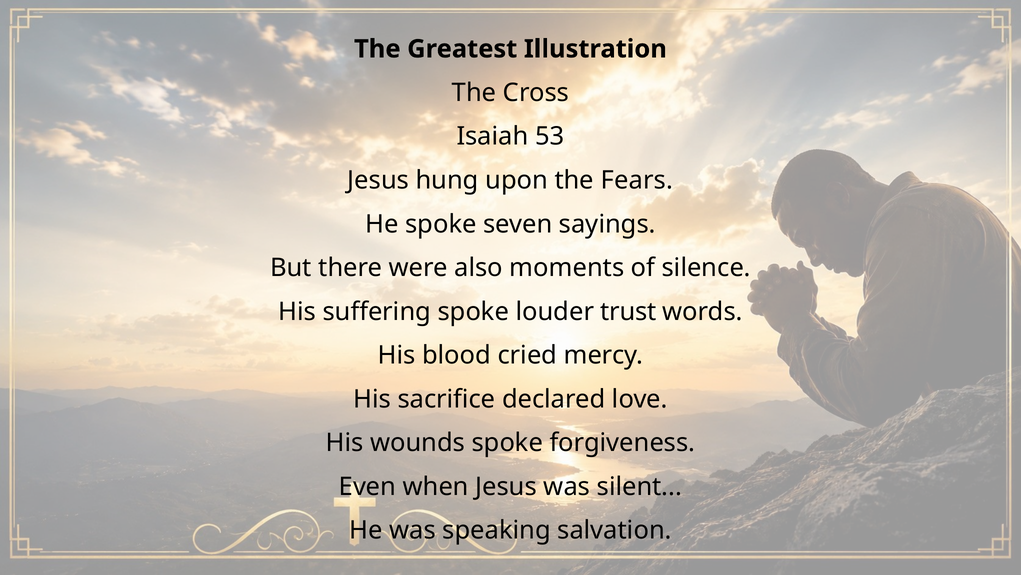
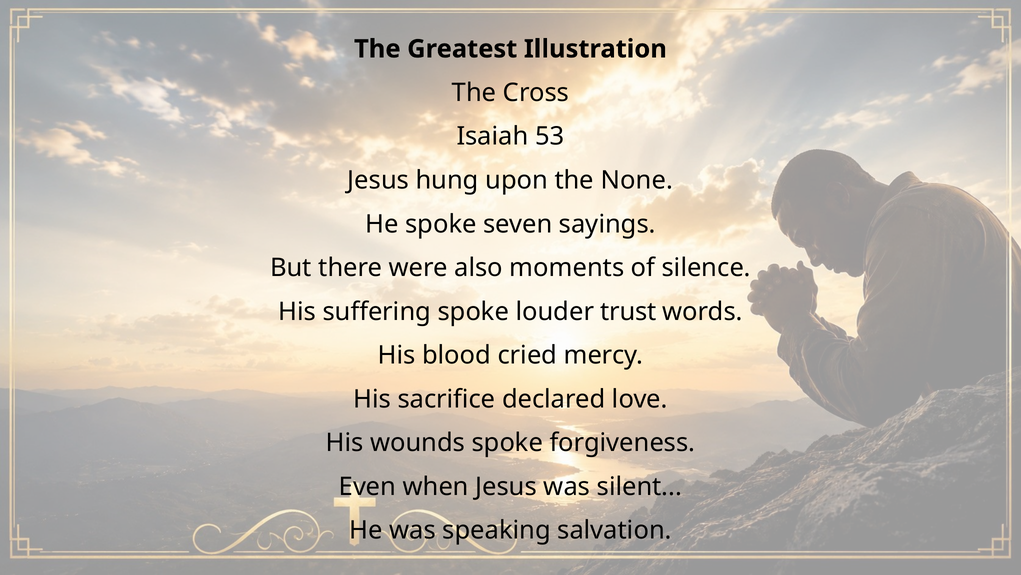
Fears: Fears -> None
